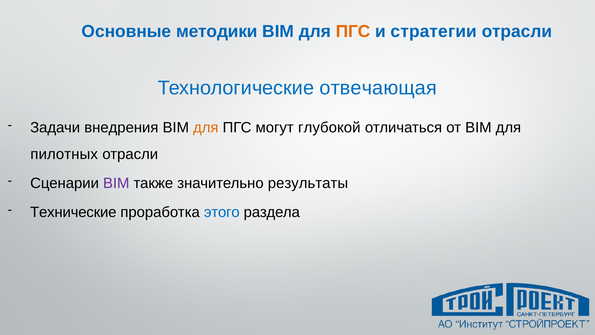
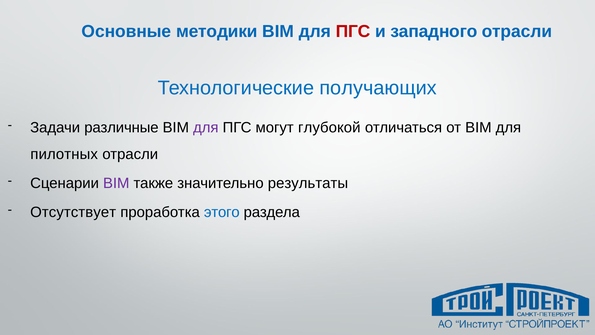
ПГС at (353, 31) colour: orange -> red
стратегии: стратегии -> западного
отвечающая: отвечающая -> получающих
внедрения: внедрения -> различные
для at (206, 127) colour: orange -> purple
Технические: Технические -> Отсутствует
